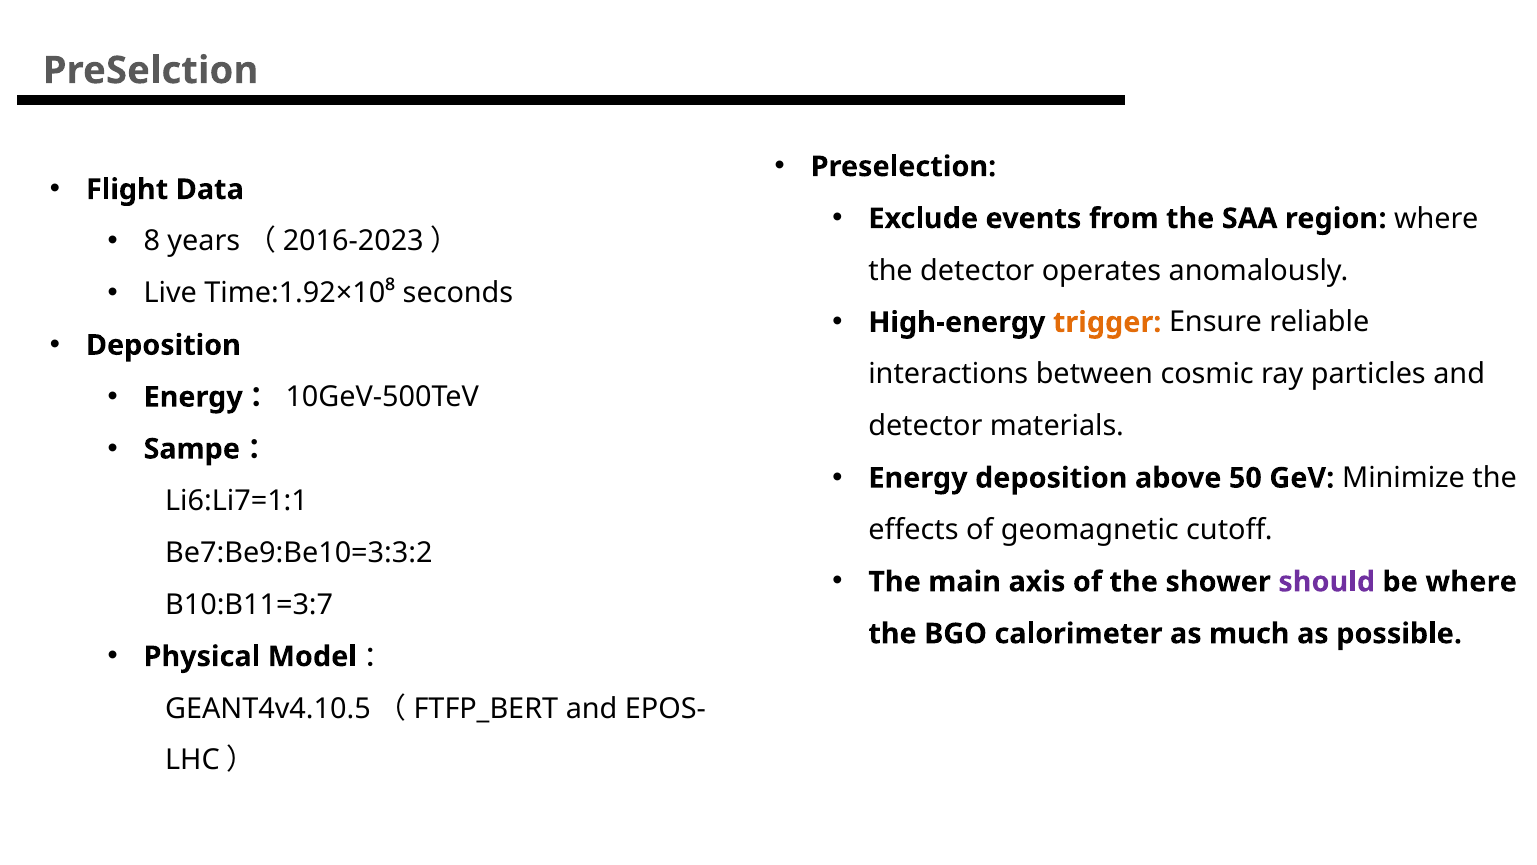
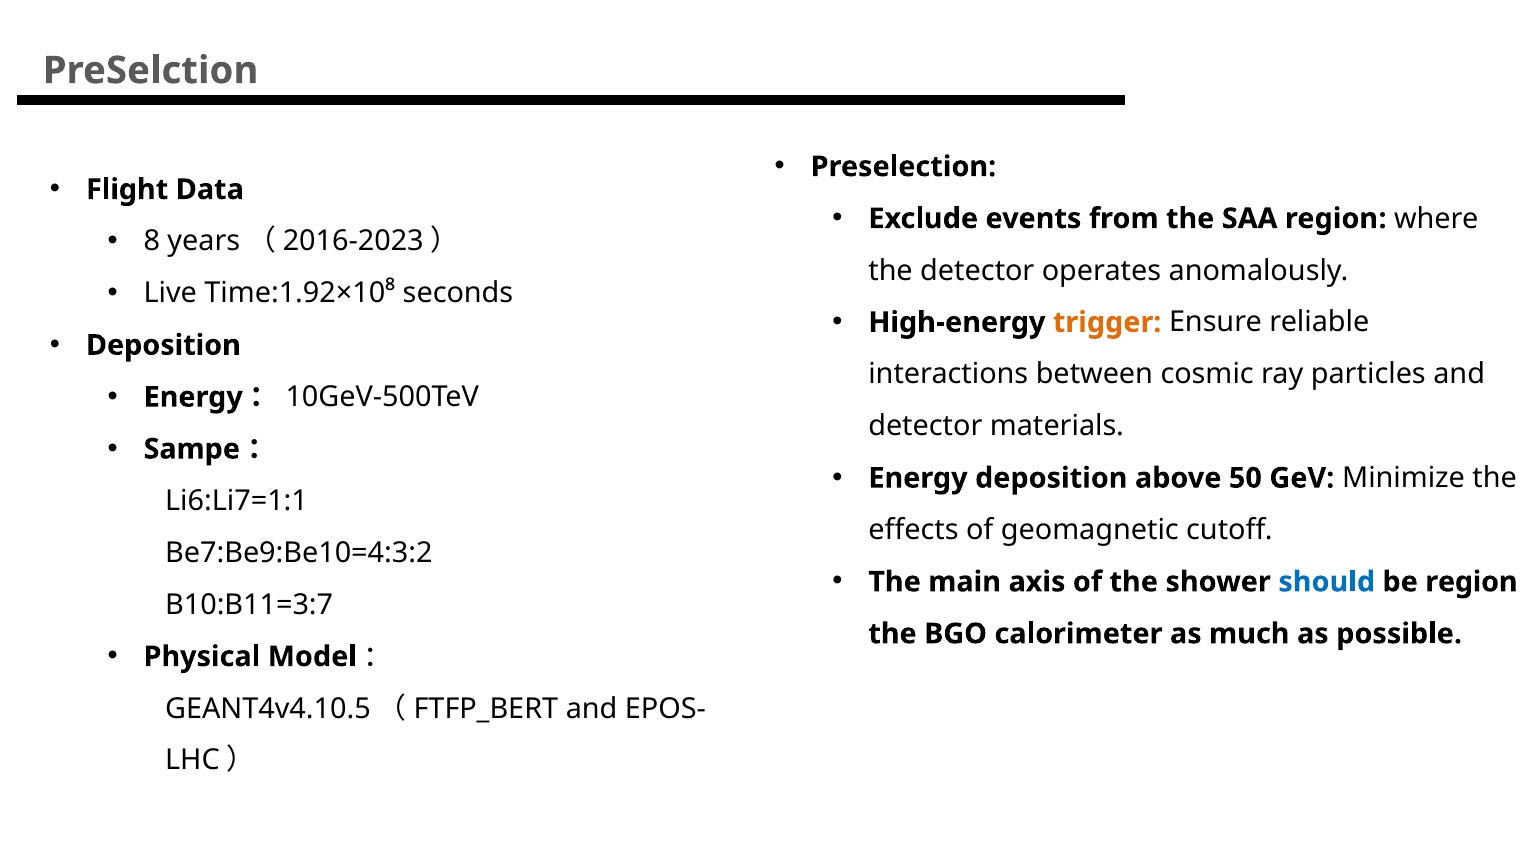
Be7:Be9:Be10=3:3:2: Be7:Be9:Be10=3:3:2 -> Be7:Be9:Be10=4:3:2
should colour: purple -> blue
be where: where -> region
